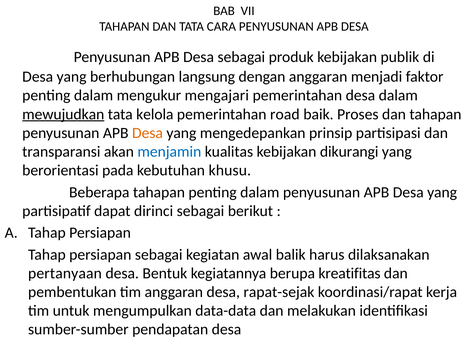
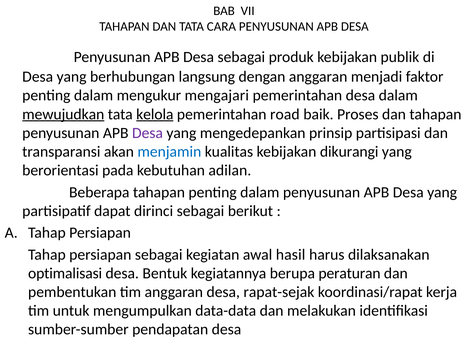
kelola underline: none -> present
Desa at (148, 133) colour: orange -> purple
khusu: khusu -> adilan
balik: balik -> hasil
pertanyaan: pertanyaan -> optimalisasi
kreatifitas: kreatifitas -> peraturan
